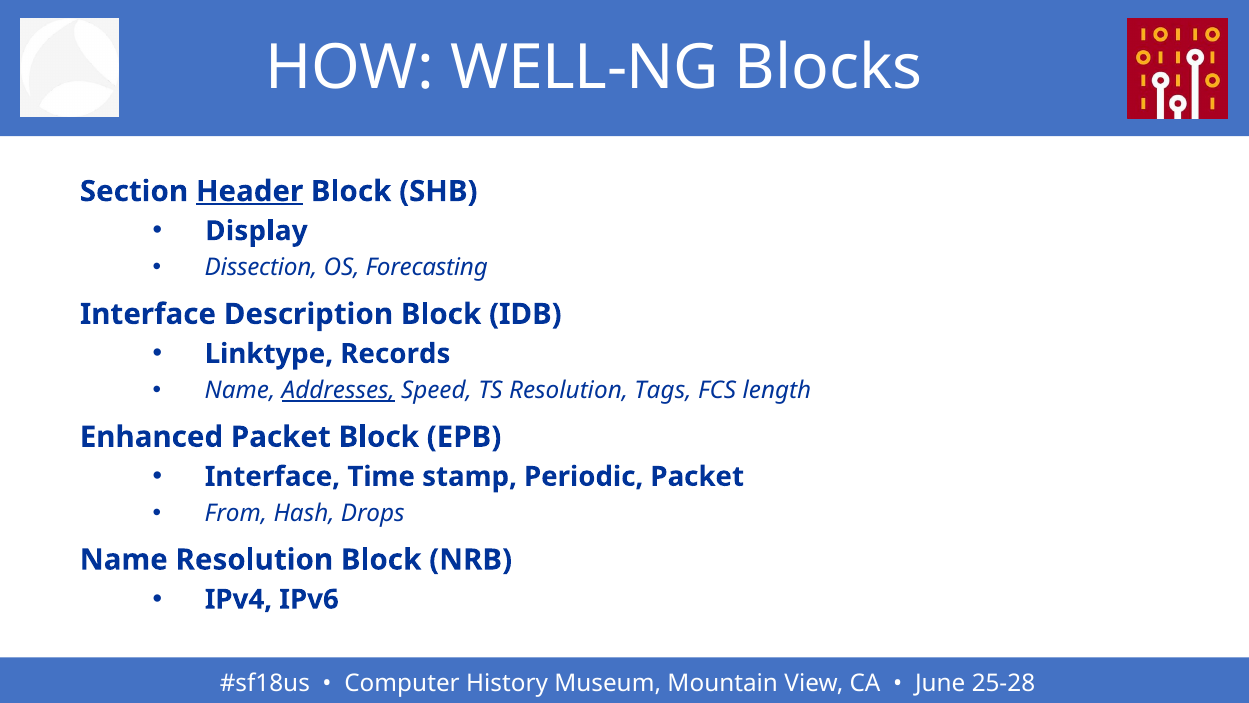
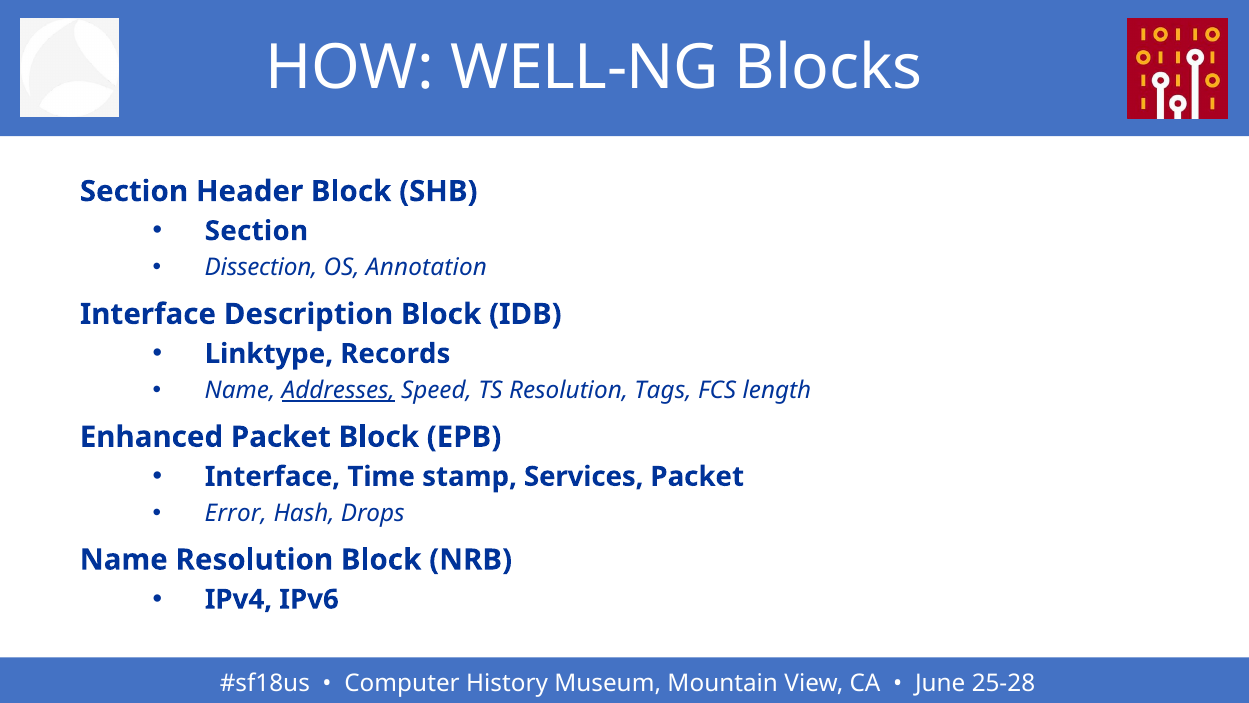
Header underline: present -> none
Display at (256, 231): Display -> Section
Forecasting: Forecasting -> Annotation
Periodic: Periodic -> Services
From: From -> Error
